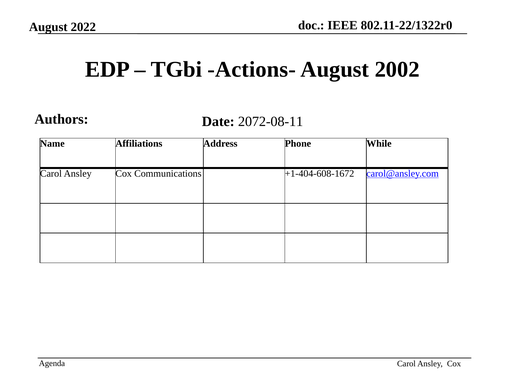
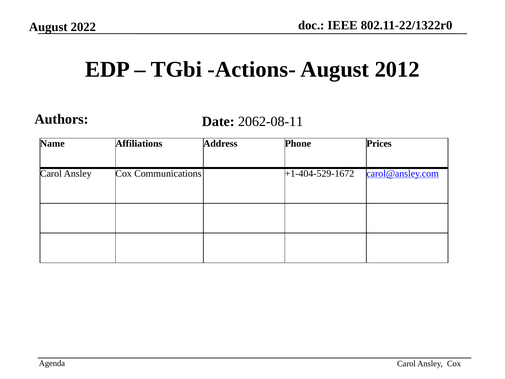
2002: 2002 -> 2012
2072-08-11: 2072-08-11 -> 2062-08-11
While: While -> Prices
+1-404-608-1672: +1-404-608-1672 -> +1-404-529-1672
